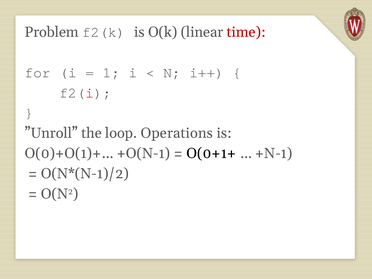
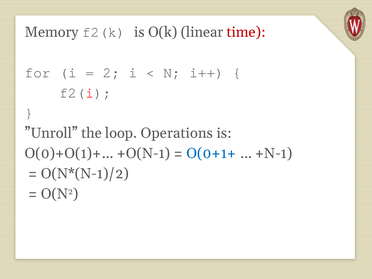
Problem: Problem -> Memory
1: 1 -> 2
O(0+1+ colour: black -> blue
